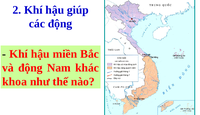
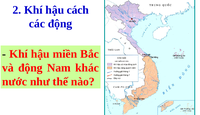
giúp: giúp -> cách
khoa: khoa -> nước
